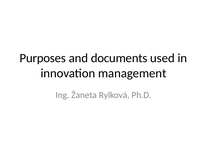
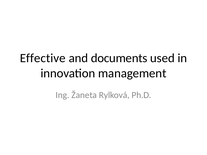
Purposes: Purposes -> Effective
